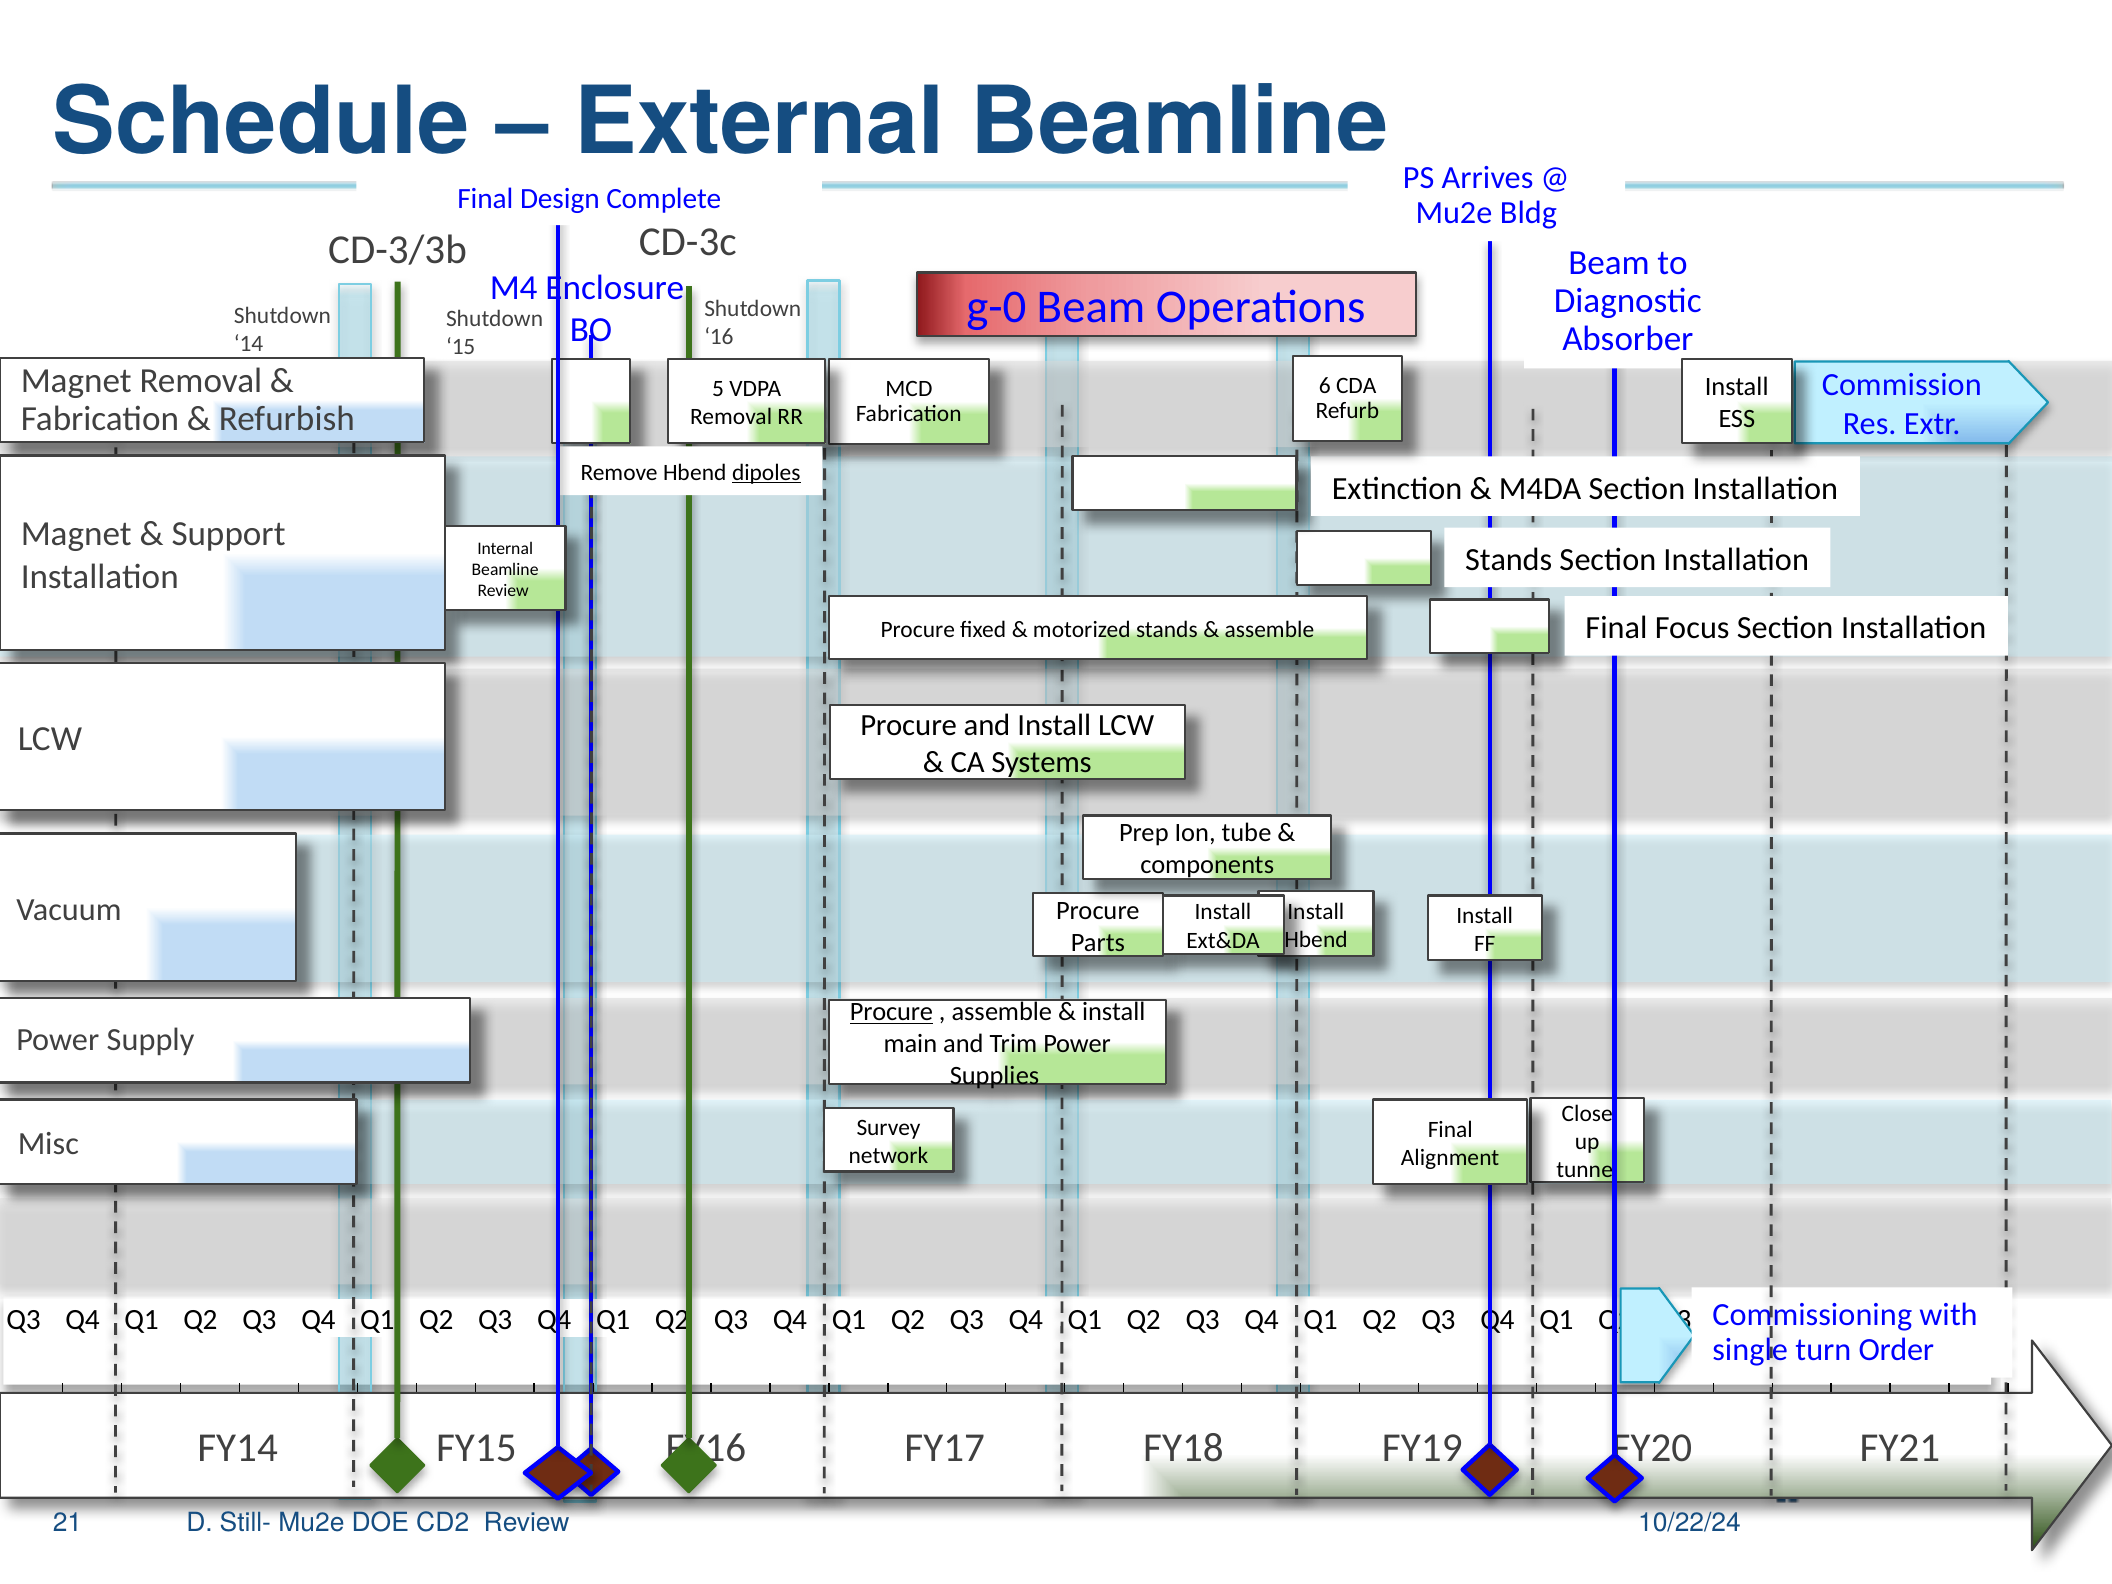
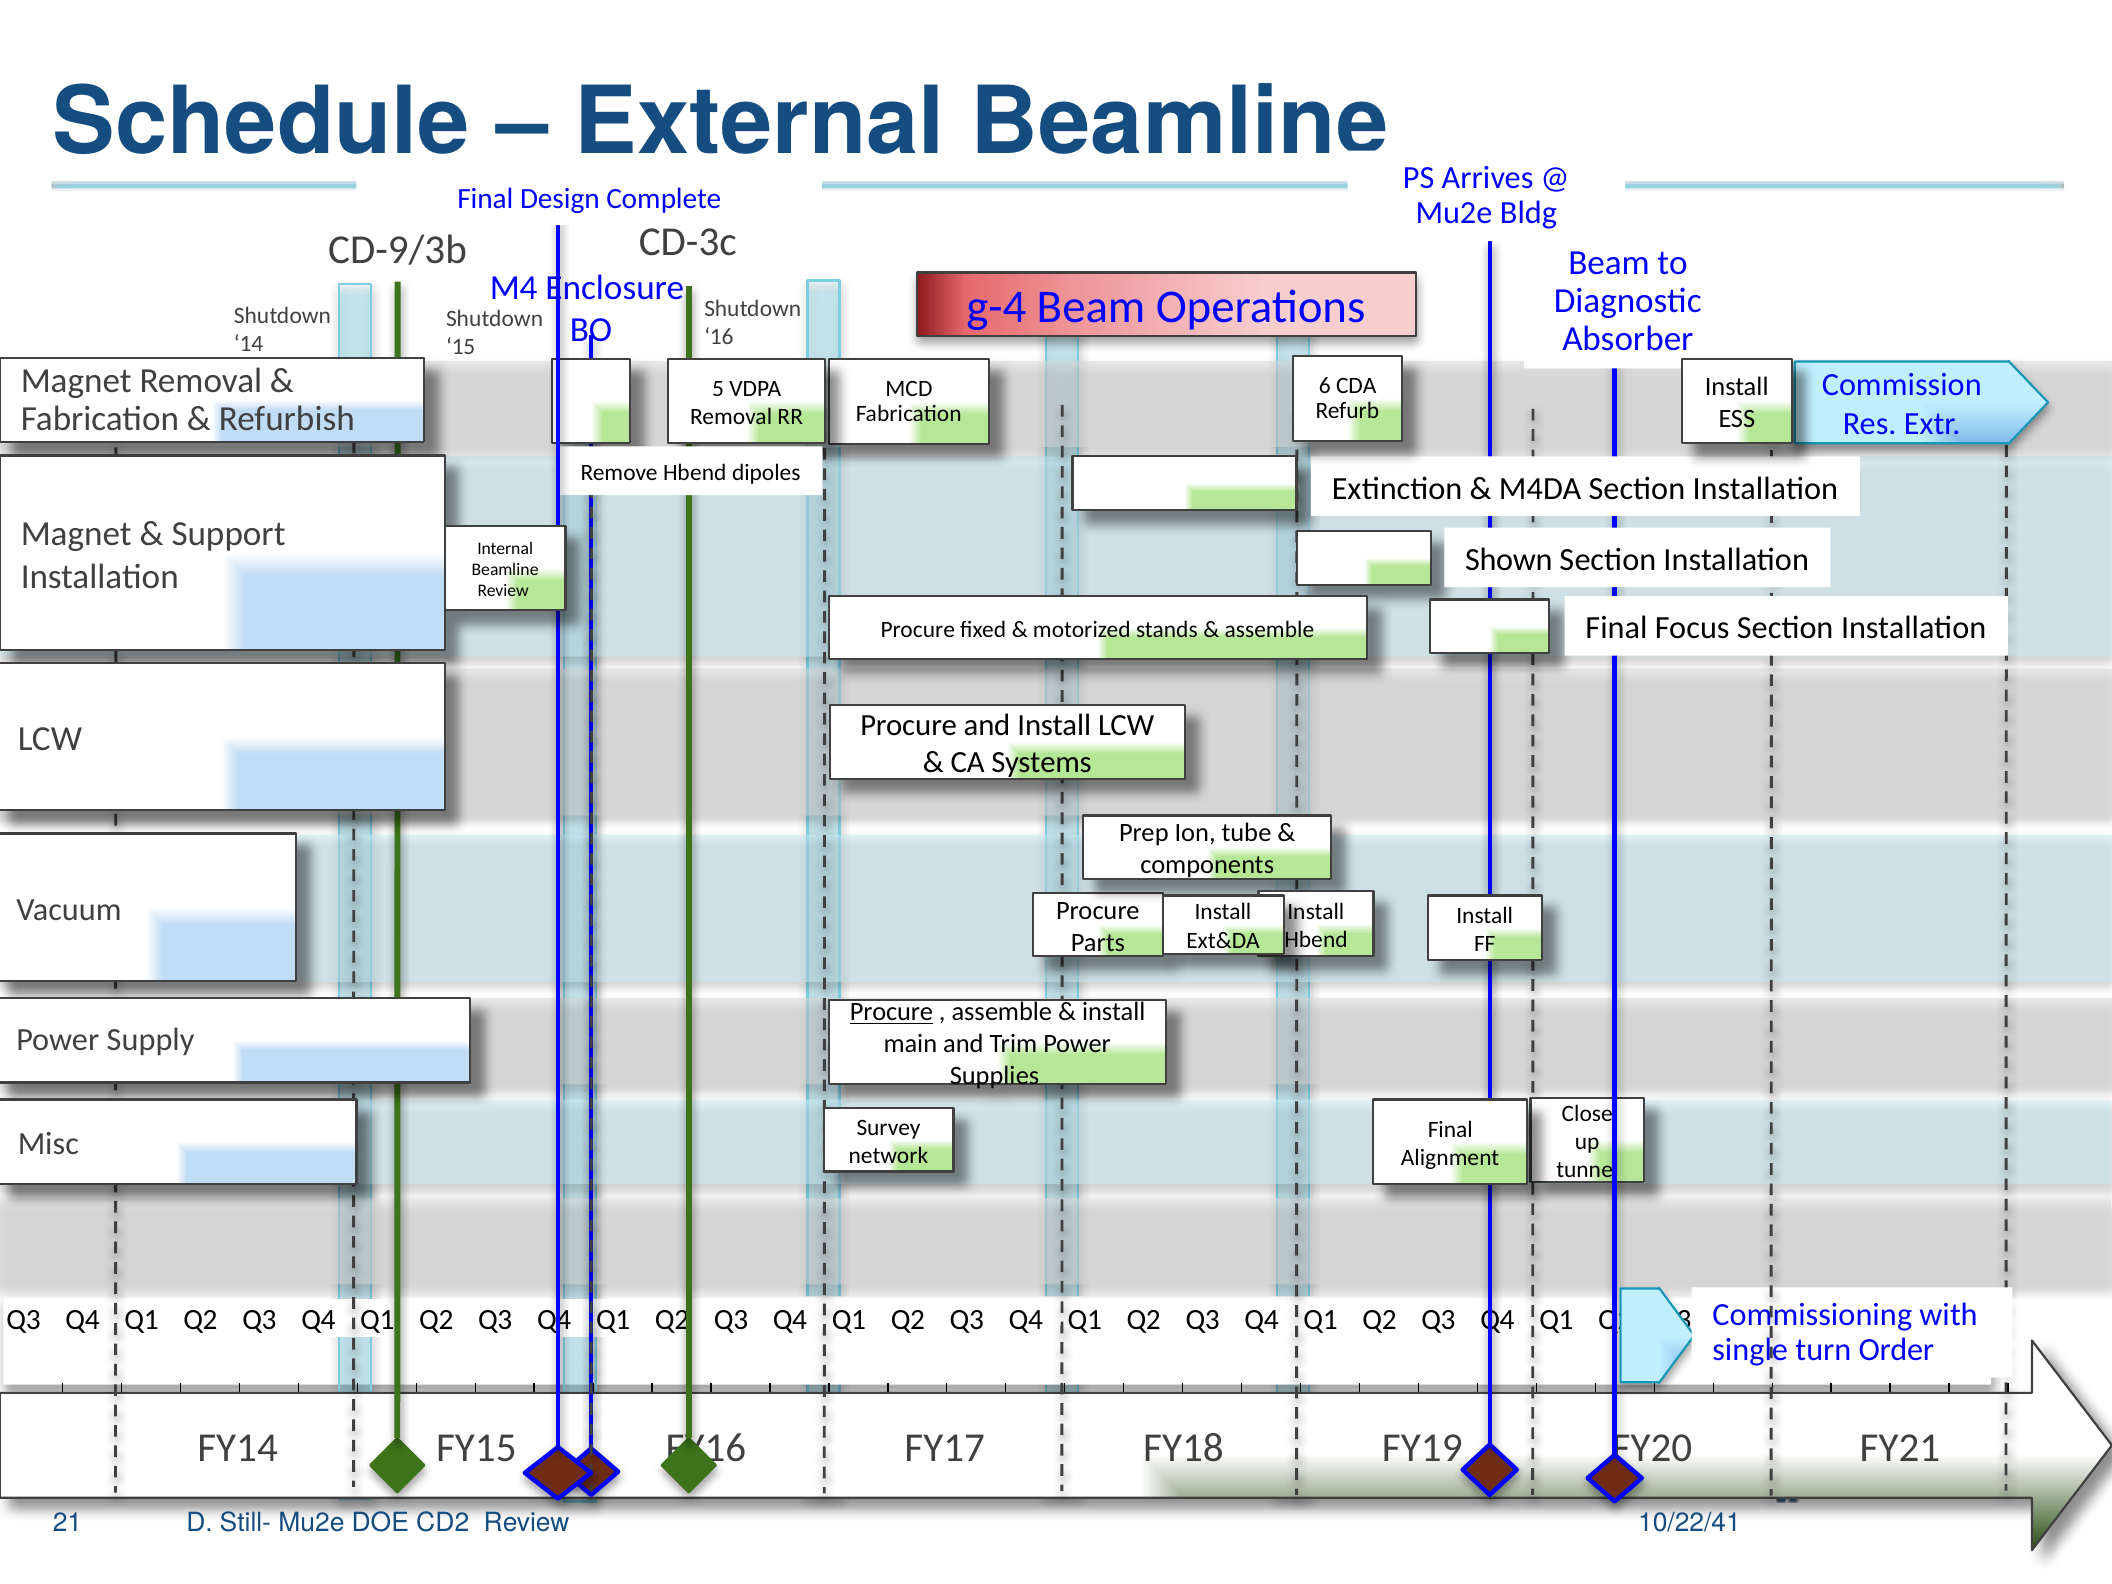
CD-3/3b: CD-3/3b -> CD-9/3b
g-0: g-0 -> g-4
dipoles underline: present -> none
Stands at (1509, 560): Stands -> Shown
10/22/24: 10/22/24 -> 10/22/41
